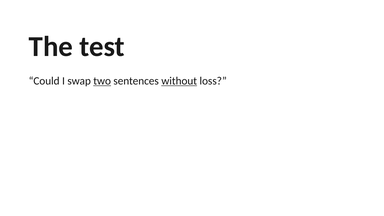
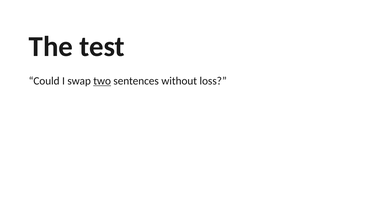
without underline: present -> none
